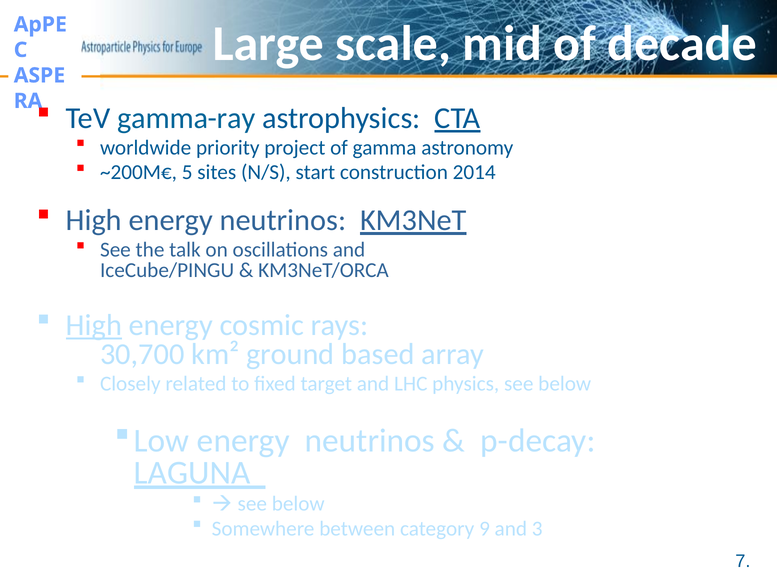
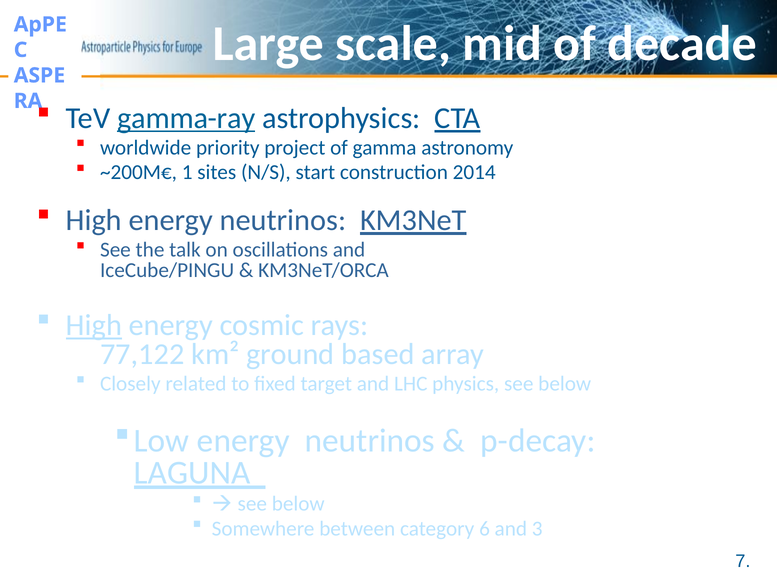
gamma-ray underline: none -> present
5: 5 -> 1
30,700: 30,700 -> 77,122
9: 9 -> 6
